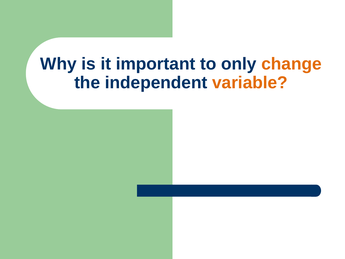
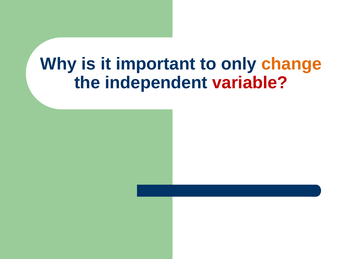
variable colour: orange -> red
